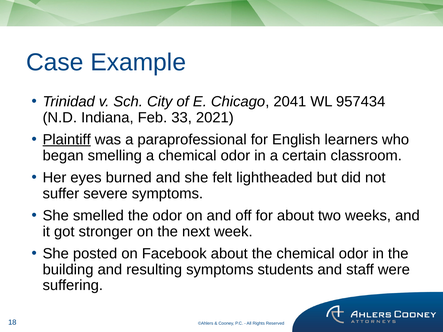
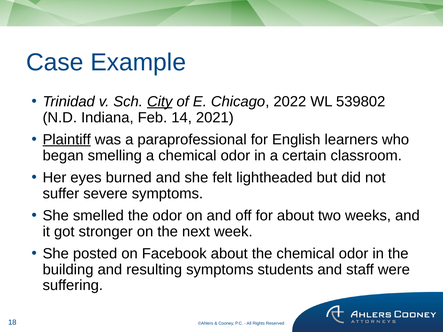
City underline: none -> present
2041: 2041 -> 2022
957434: 957434 -> 539802
33: 33 -> 14
